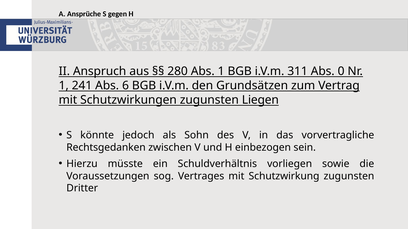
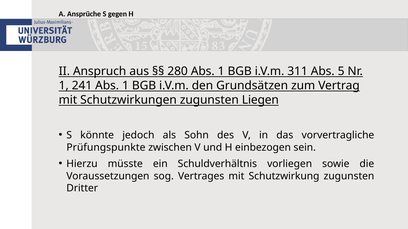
0: 0 -> 5
241 Abs 6: 6 -> 1
Rechtsgedanken: Rechtsgedanken -> Prüfungspunkte
